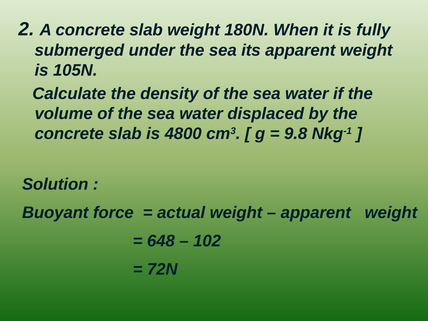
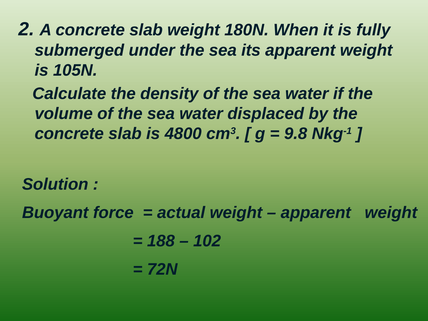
648: 648 -> 188
